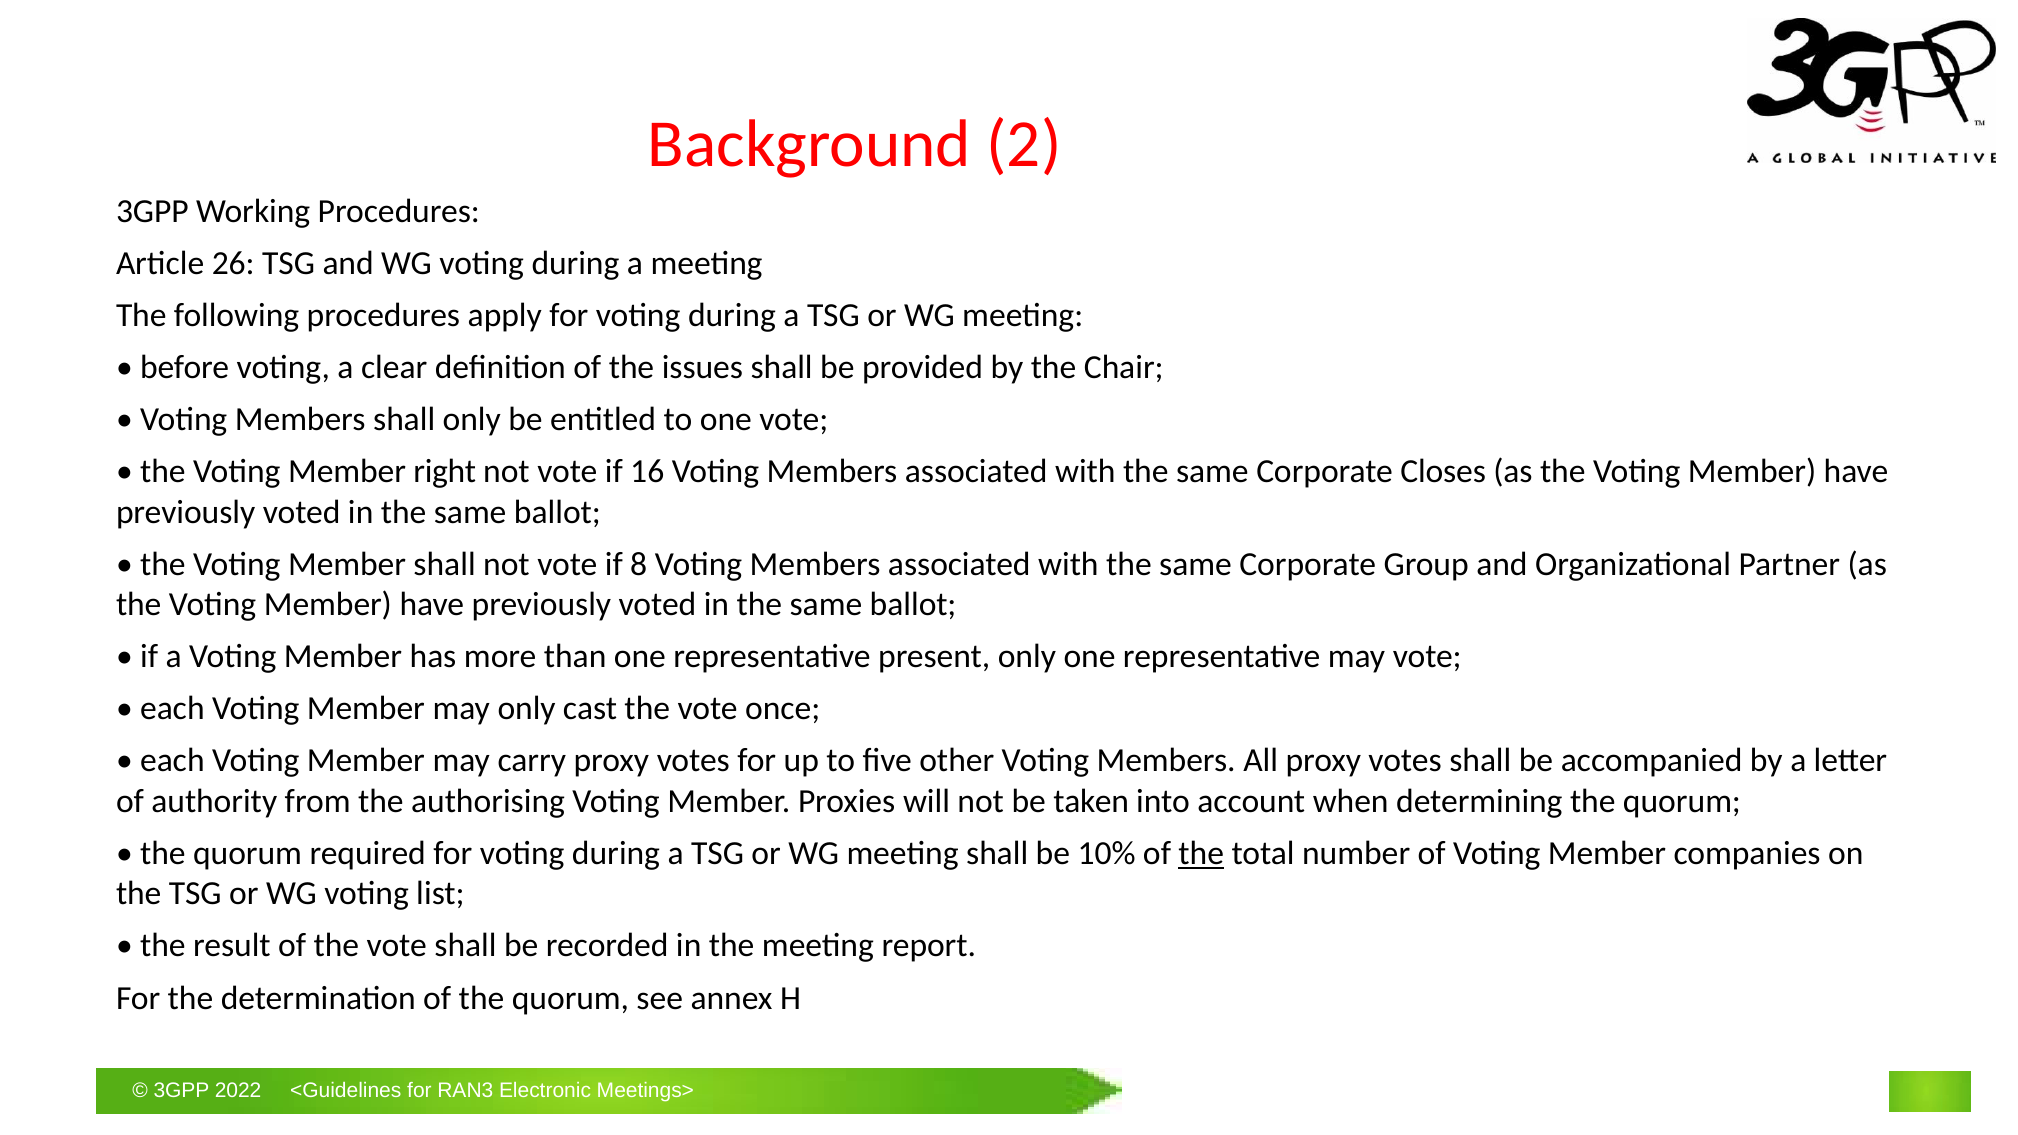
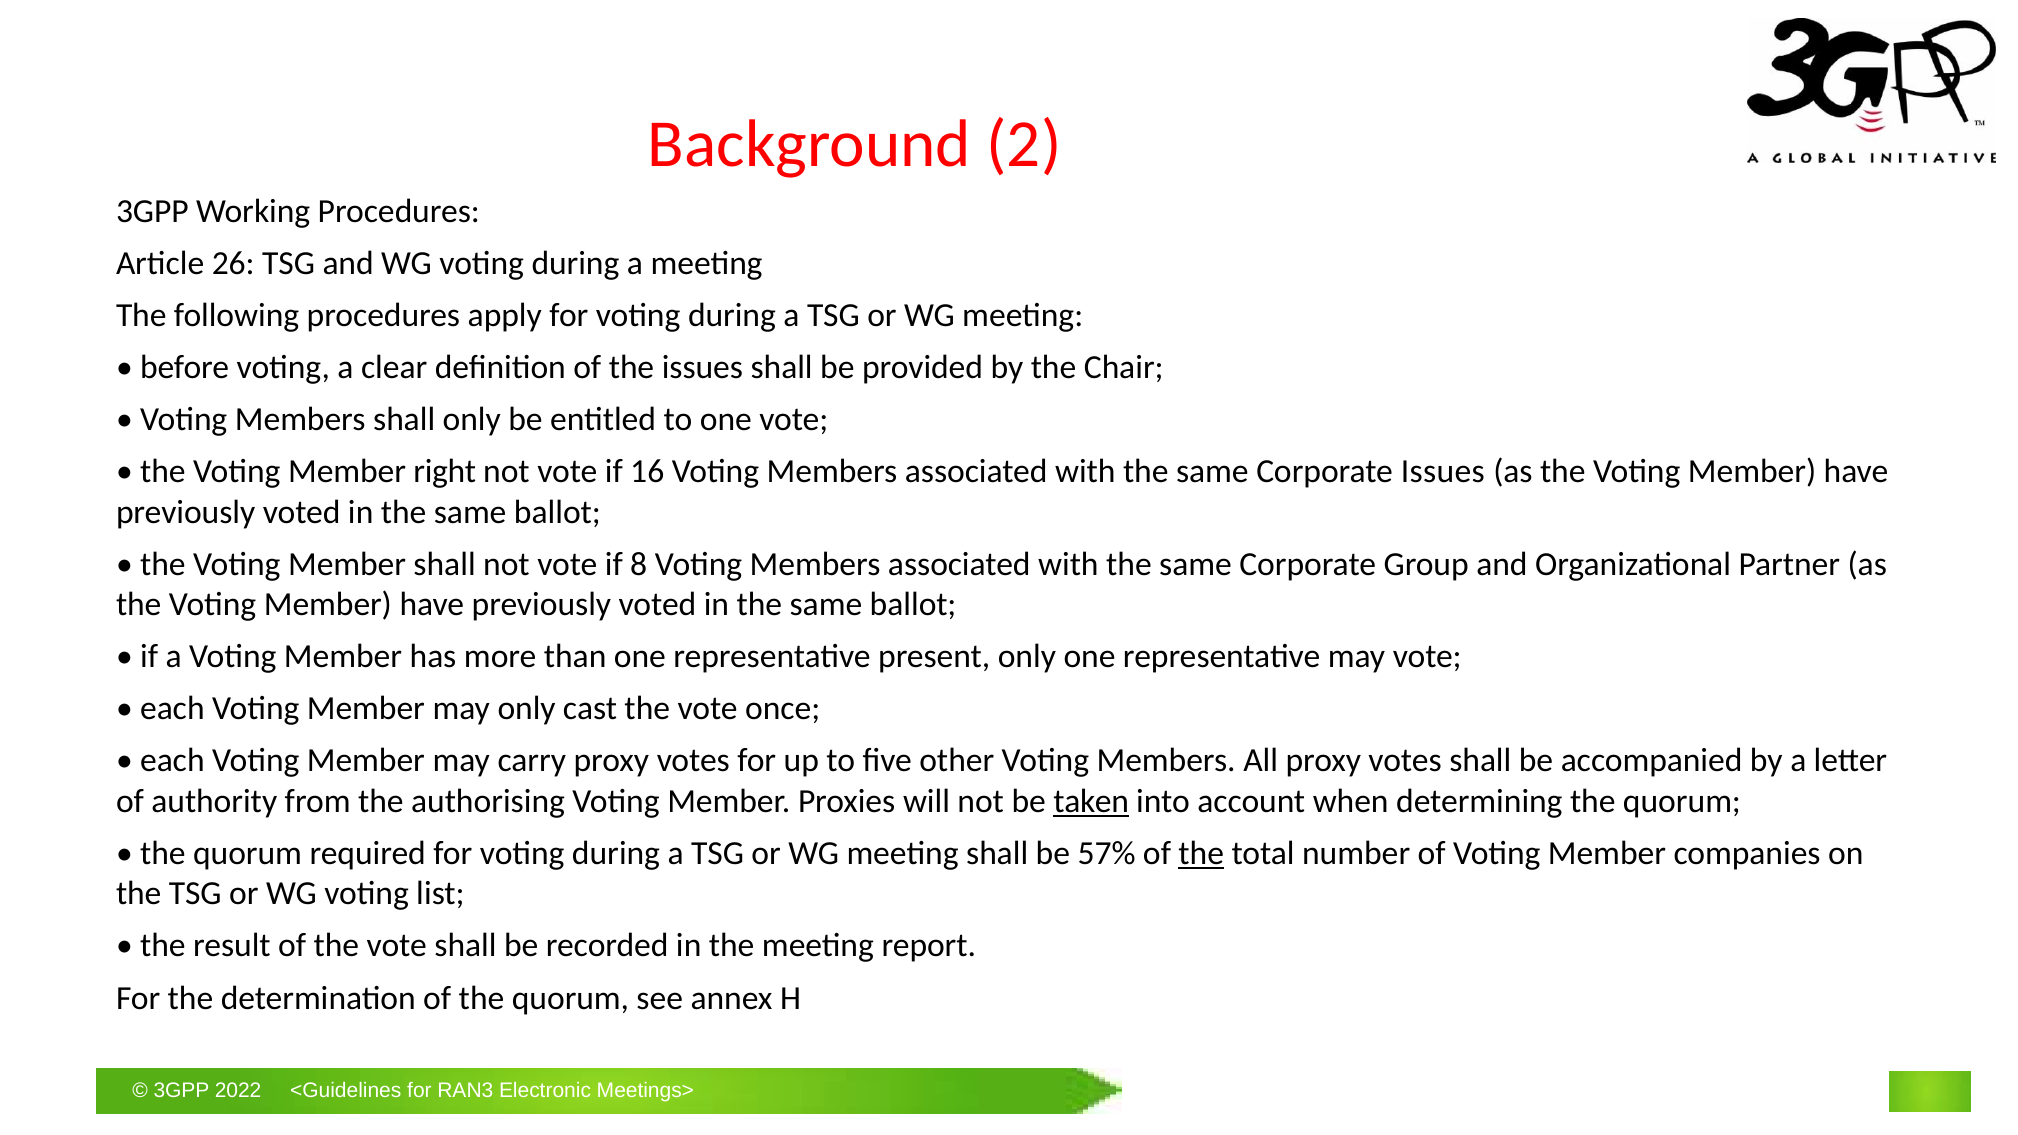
Corporate Closes: Closes -> Issues
taken underline: none -> present
10%: 10% -> 57%
